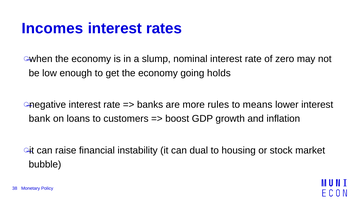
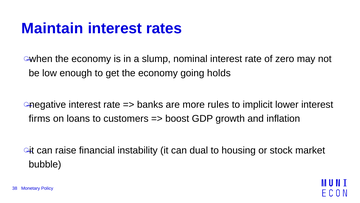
Incomes: Incomes -> Maintain
means: means -> implicit
bank: bank -> firms
